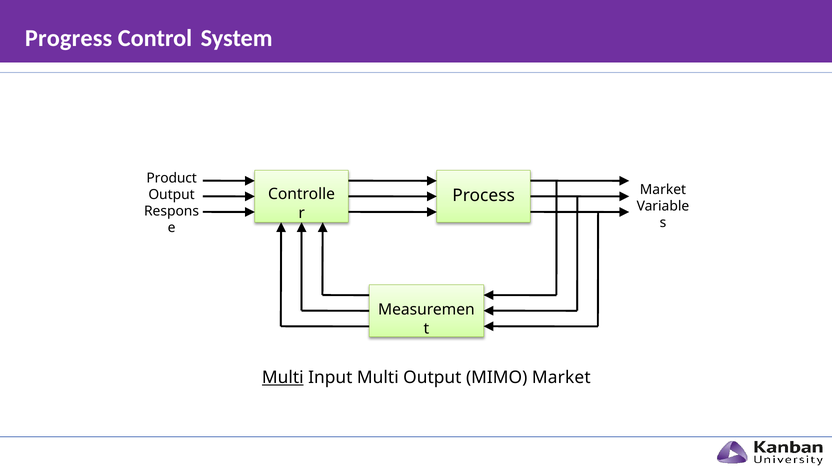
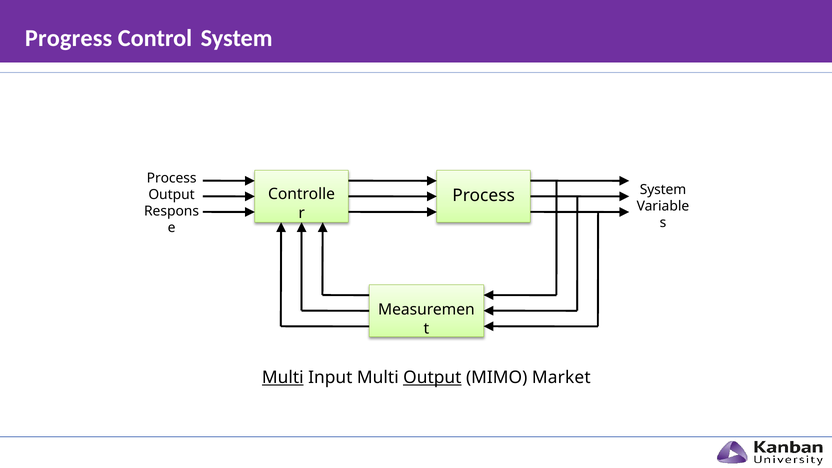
Product at (172, 178): Product -> Process
Market at (663, 190): Market -> System
Output at (432, 377) underline: none -> present
